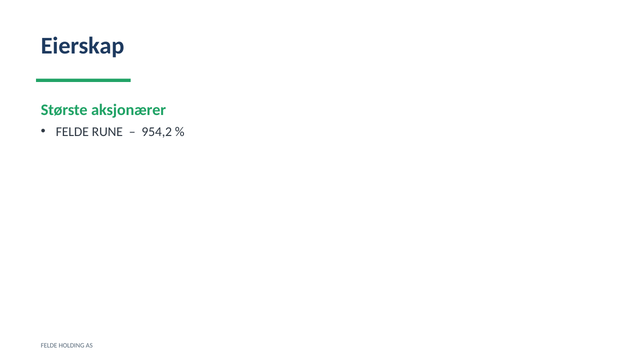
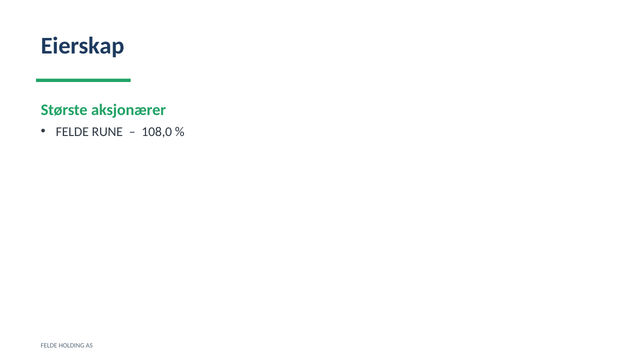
954,2: 954,2 -> 108,0
